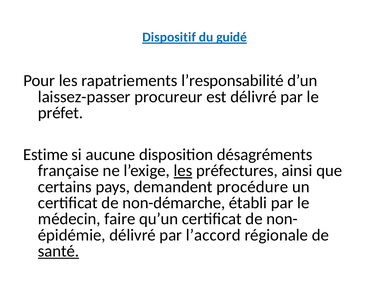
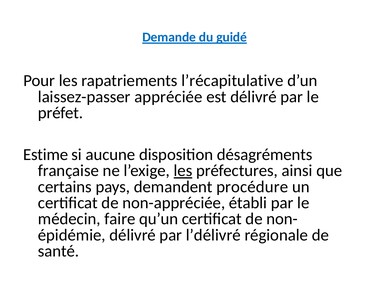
Dispositif: Dispositif -> Demande
l’responsabilité: l’responsabilité -> l’récapitulative
procureur: procureur -> appréciée
non-démarche: non-démarche -> non-appréciée
l’accord: l’accord -> l’délivré
santé underline: present -> none
